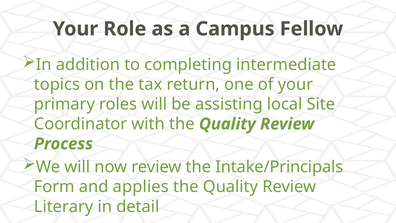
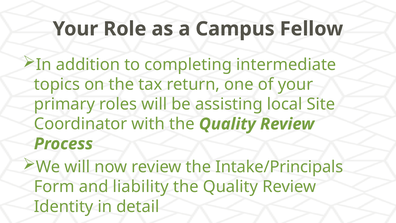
applies: applies -> liability
Literary: Literary -> Identity
